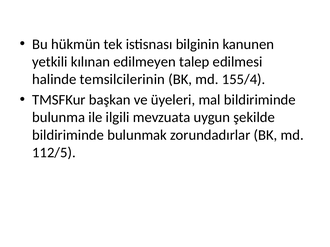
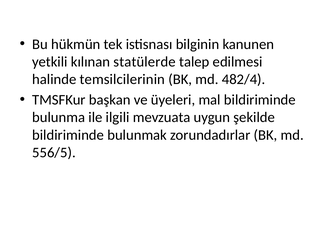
edilmeyen: edilmeyen -> statülerde
155/4: 155/4 -> 482/4
112/5: 112/5 -> 556/5
